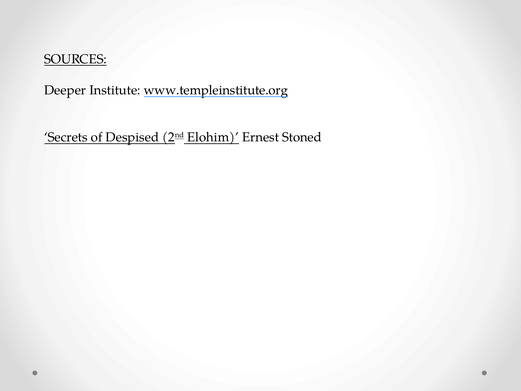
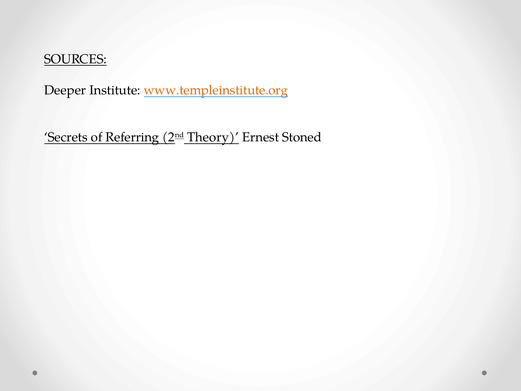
www.templeinstitute.org colour: black -> orange
Despised: Despised -> Referring
Elohim: Elohim -> Theory
